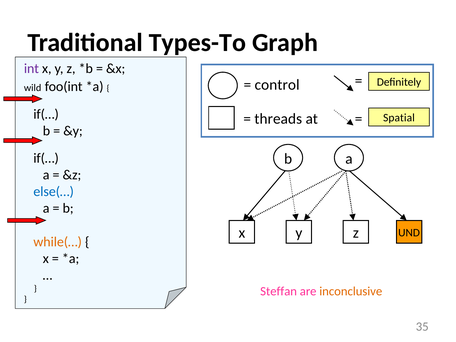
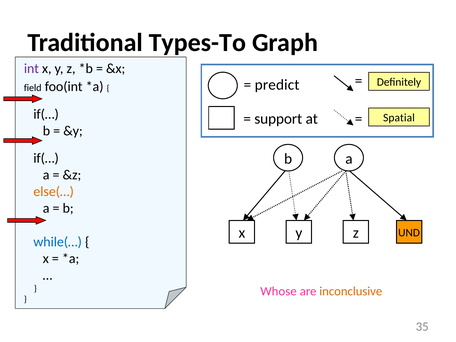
control: control -> predict
wild: wild -> field
threads: threads -> support
else(… colour: blue -> orange
while(… colour: orange -> blue
Steffan: Steffan -> Whose
